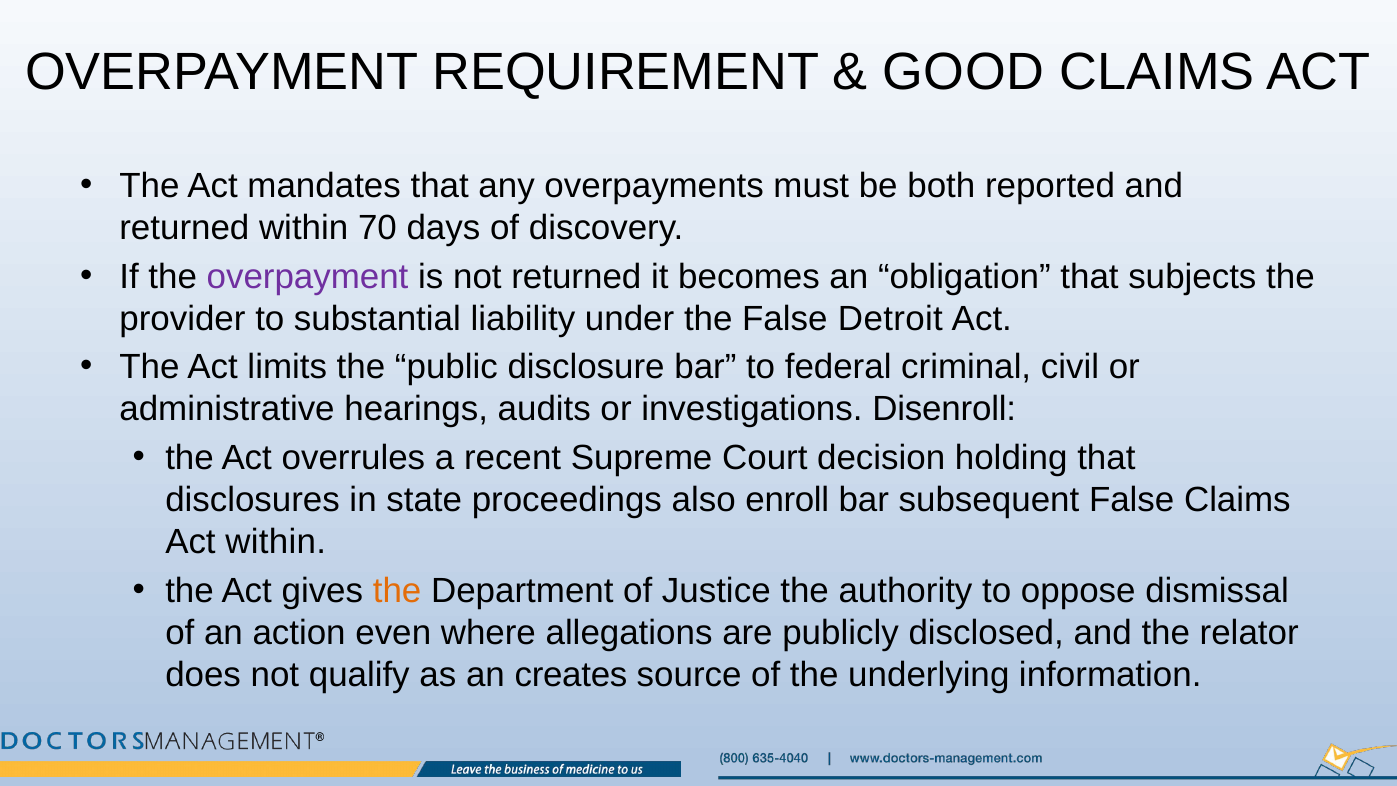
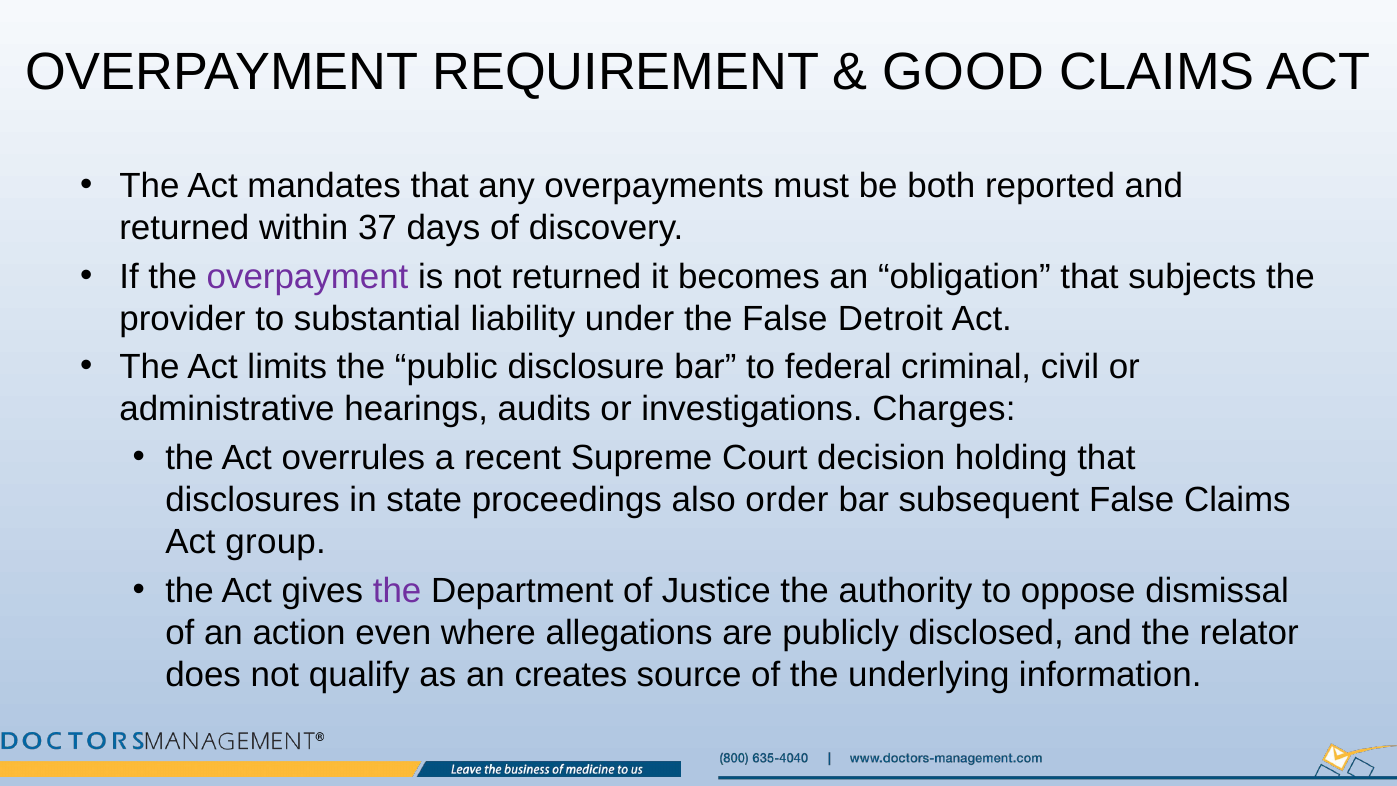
70: 70 -> 37
Disenroll: Disenroll -> Charges
enroll: enroll -> order
Act within: within -> group
the at (397, 591) colour: orange -> purple
